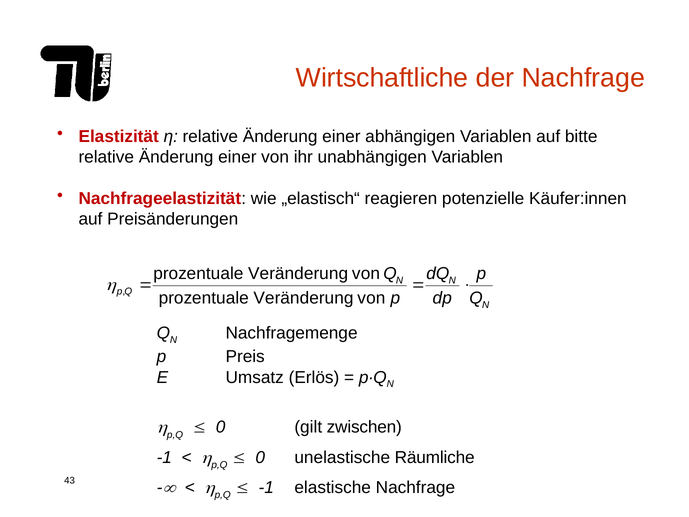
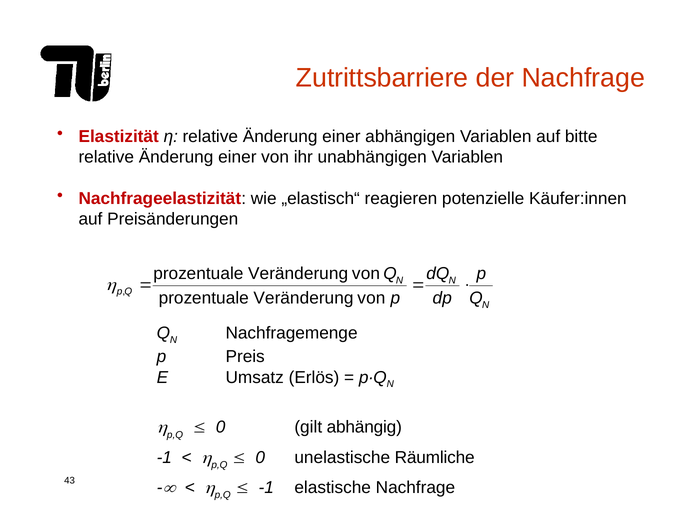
Wirtschaftliche: Wirtschaftliche -> Zutrittsbarriere
zwischen: zwischen -> abhängig
